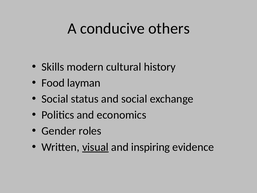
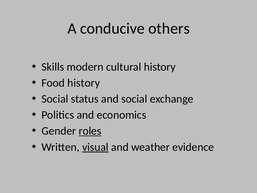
Food layman: layman -> history
roles underline: none -> present
inspiring: inspiring -> weather
